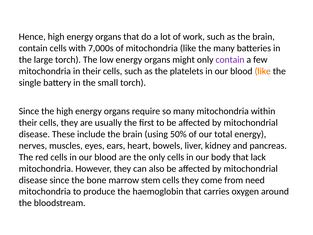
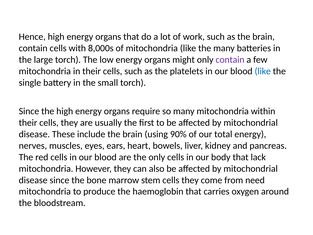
7,000s: 7,000s -> 8,000s
like at (263, 71) colour: orange -> blue
50%: 50% -> 90%
